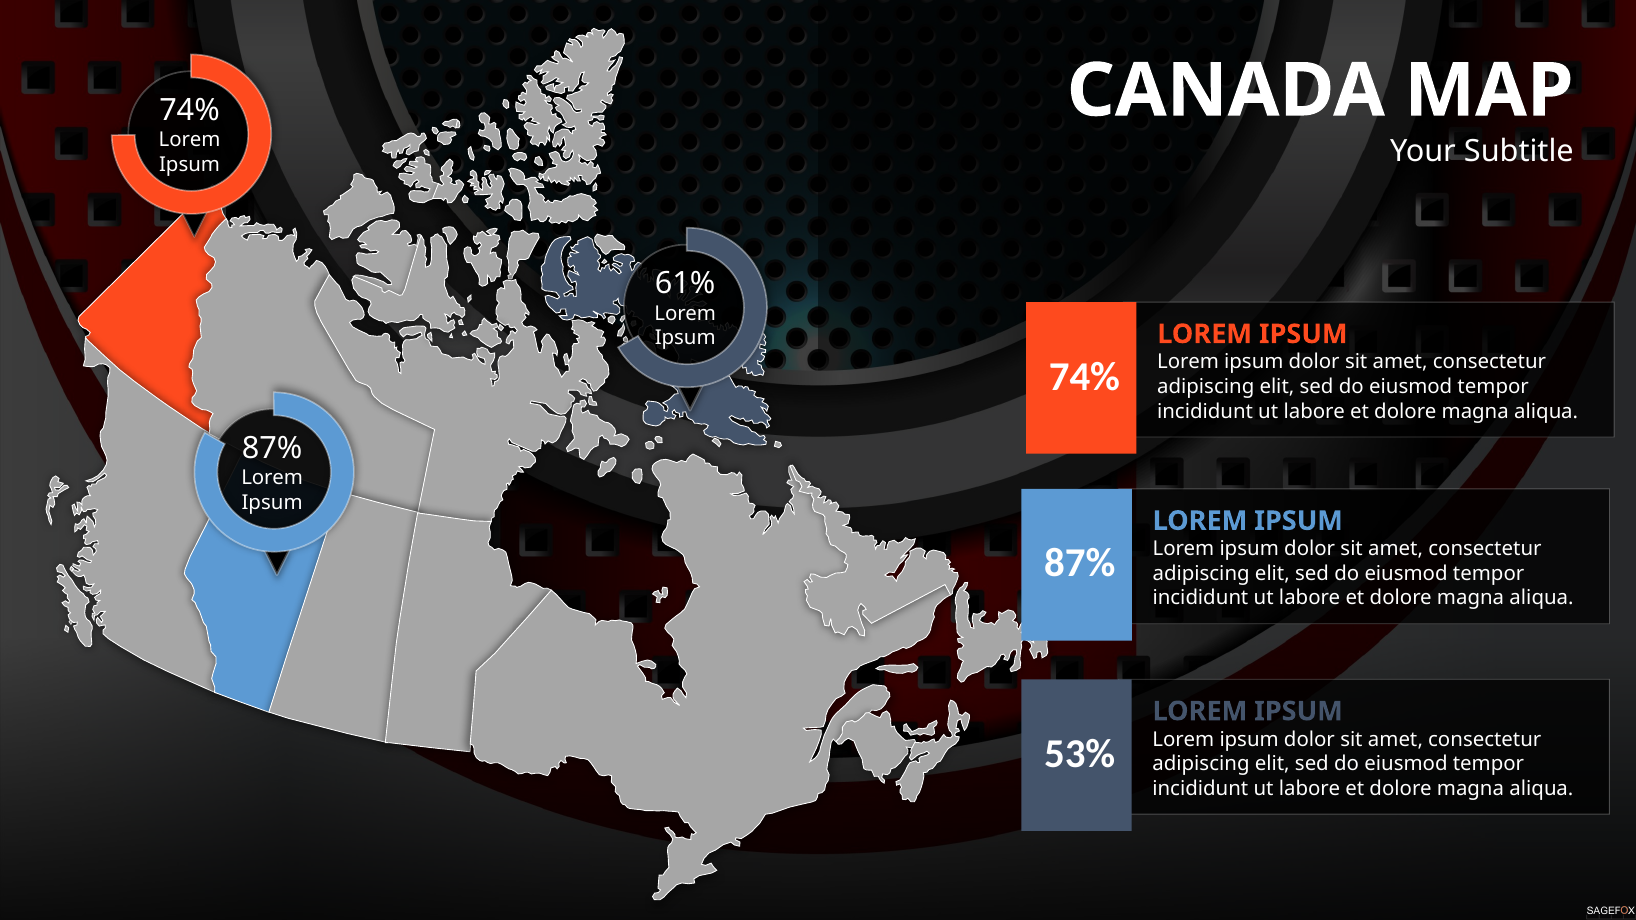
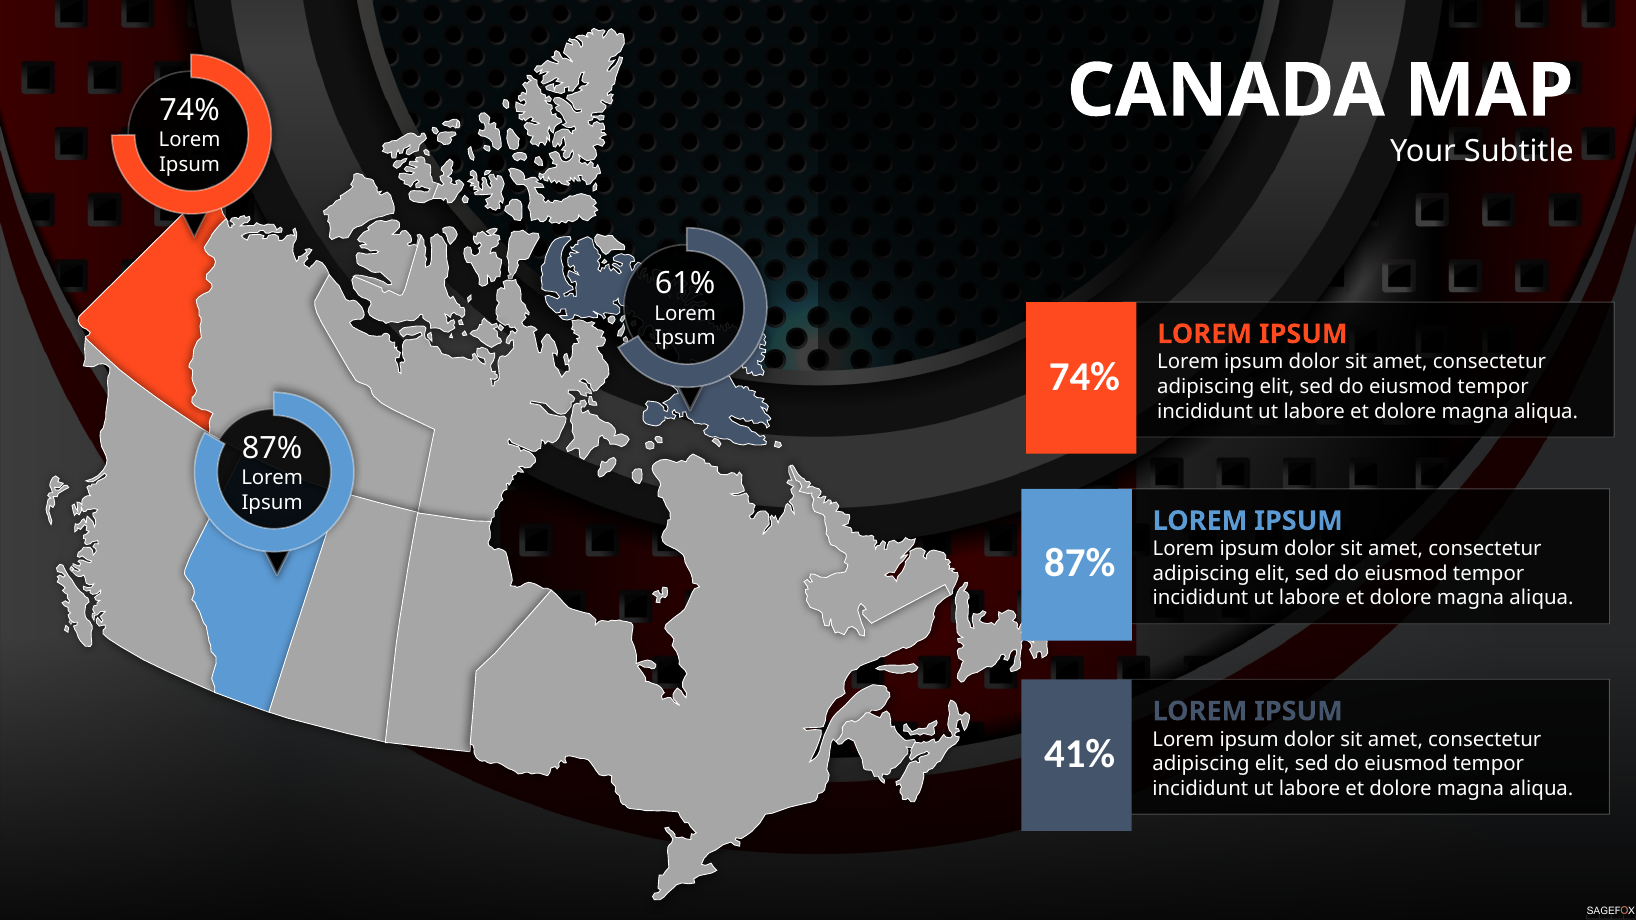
53%: 53% -> 41%
